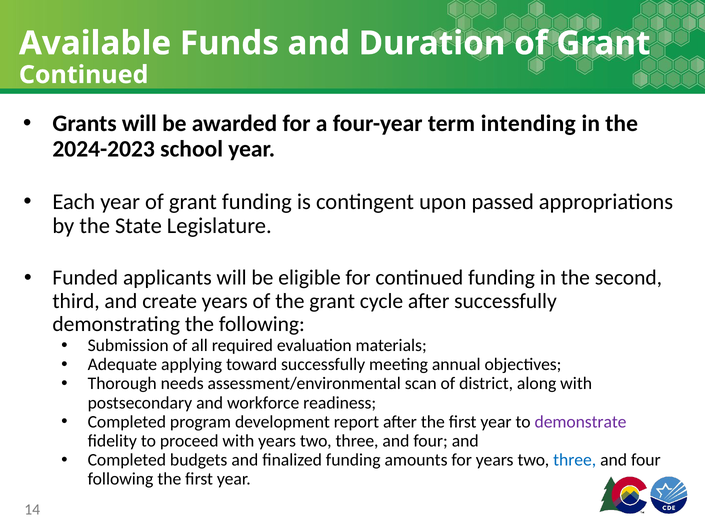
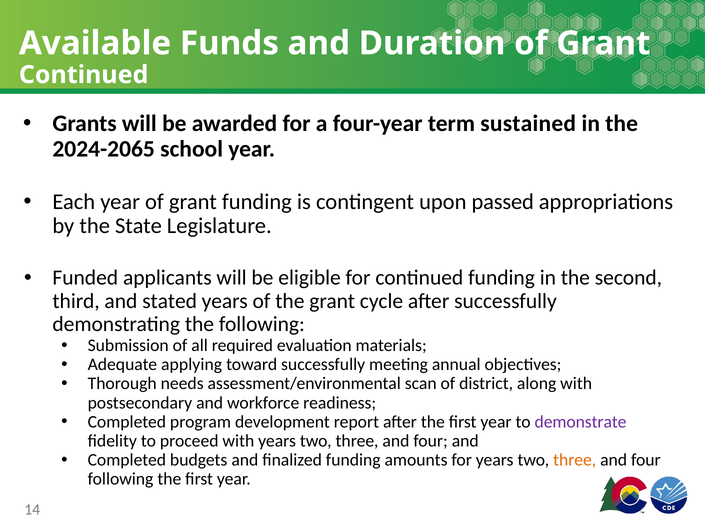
intending: intending -> sustained
2024-2023: 2024-2023 -> 2024-2065
create: create -> stated
three at (575, 460) colour: blue -> orange
